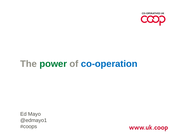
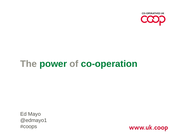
co-operation colour: blue -> green
